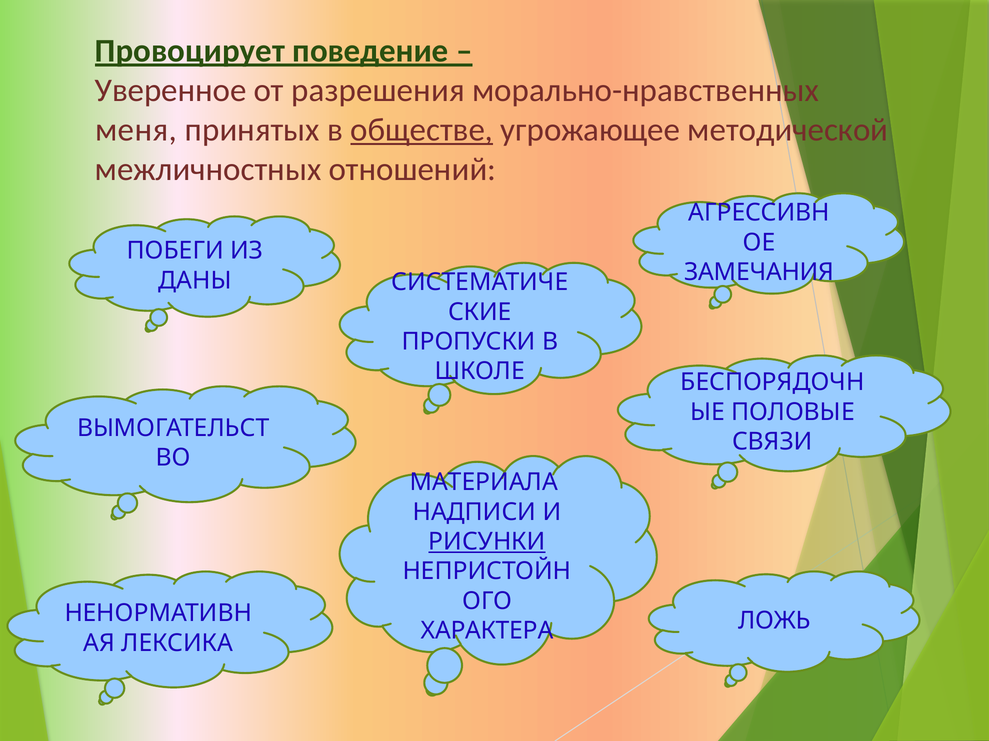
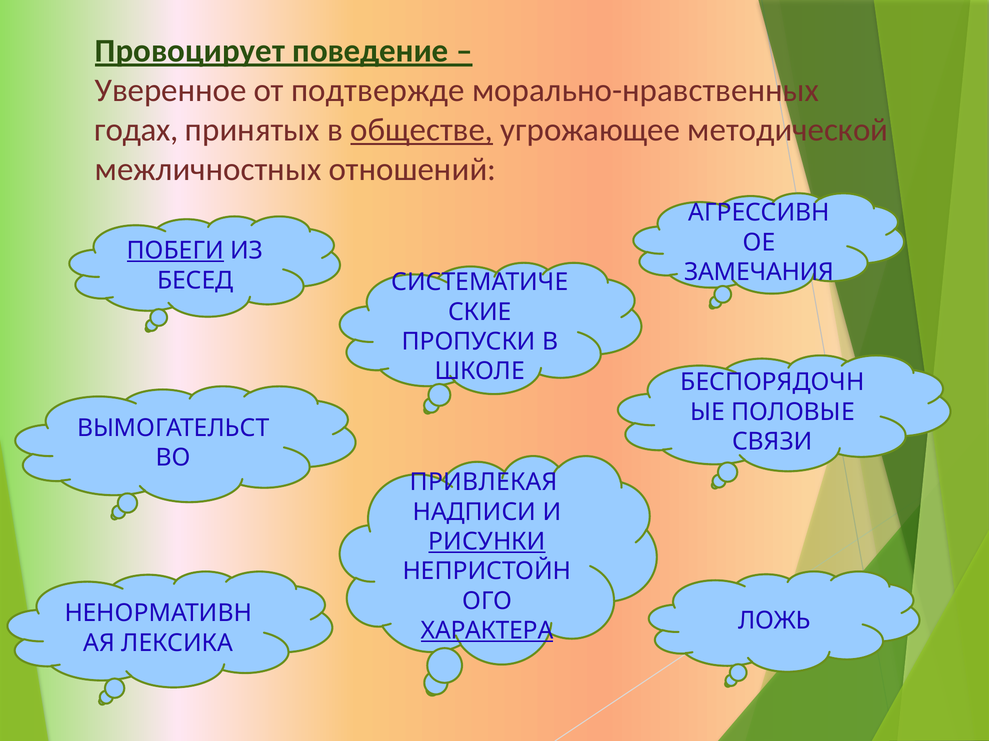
разрешения: разрешения -> подтвержде
меня: меня -> годах
ПОБЕГИ underline: none -> present
ДАНЫ: ДАНЫ -> БЕСЕД
МАТЕРИАЛА: МАТЕРИАЛА -> ПРИВЛЕКАЯ
ХАРАКТЕРА underline: none -> present
